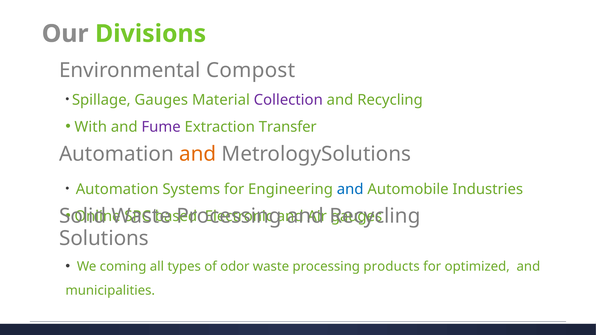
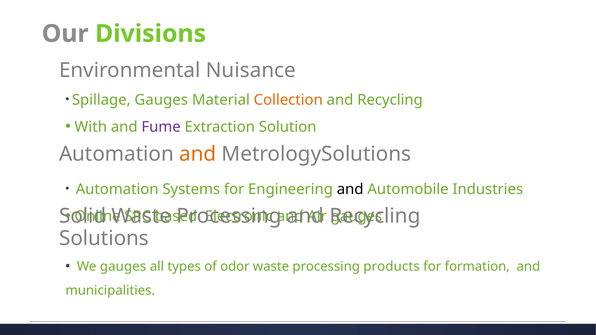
Compost: Compost -> Nuisance
Collection colour: purple -> orange
Transfer: Transfer -> Solution
and at (350, 189) colour: blue -> black
We coming: coming -> gauges
optimized: optimized -> formation
